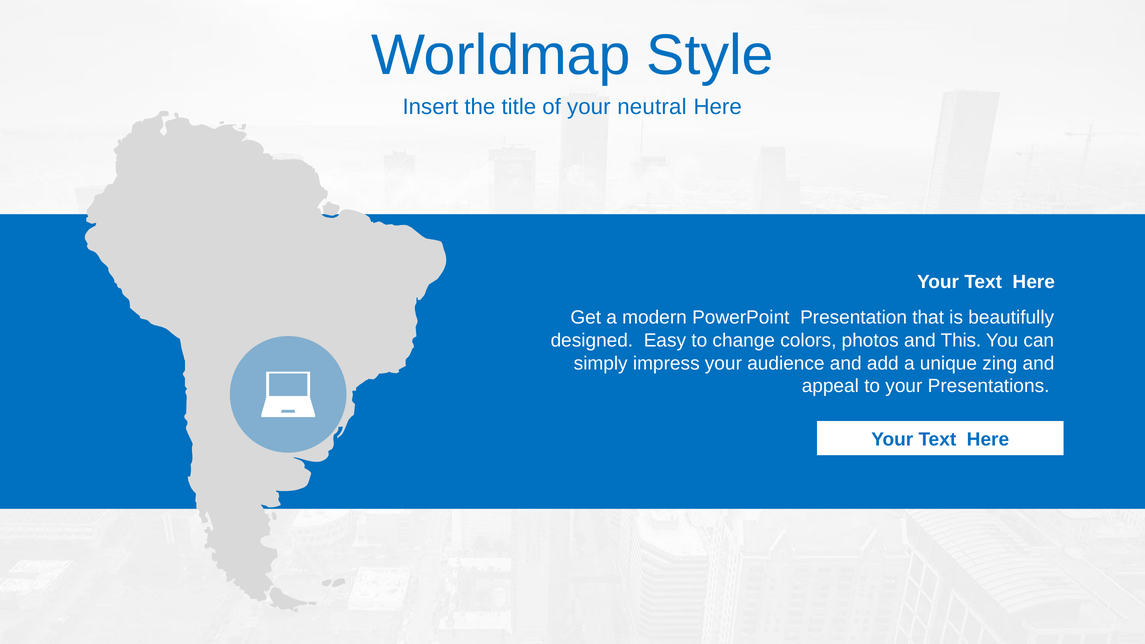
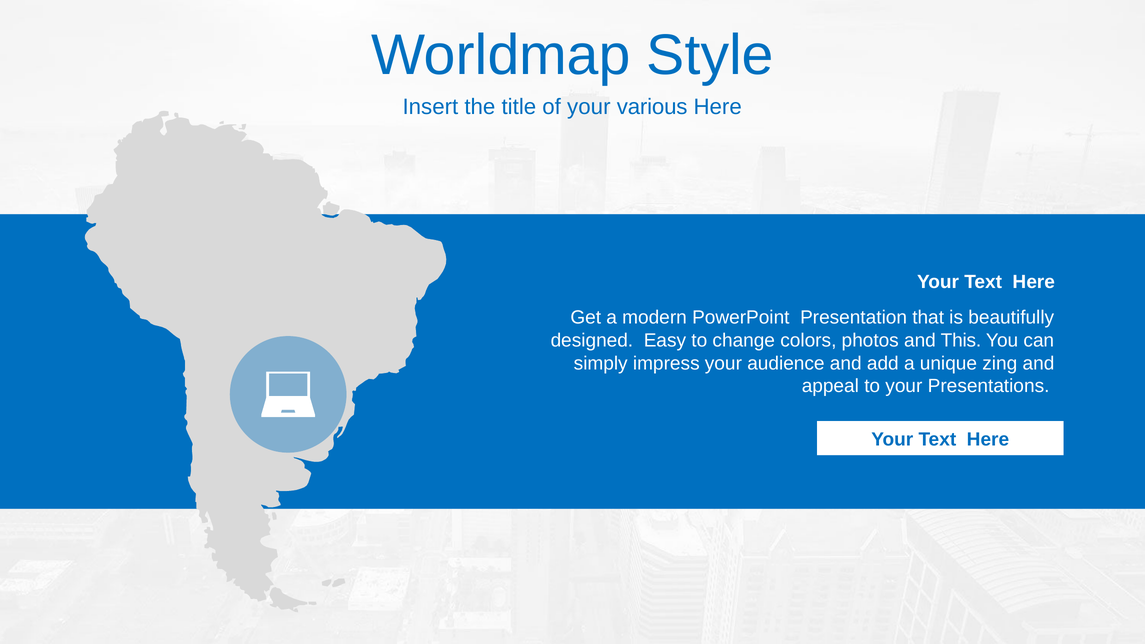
neutral: neutral -> various
